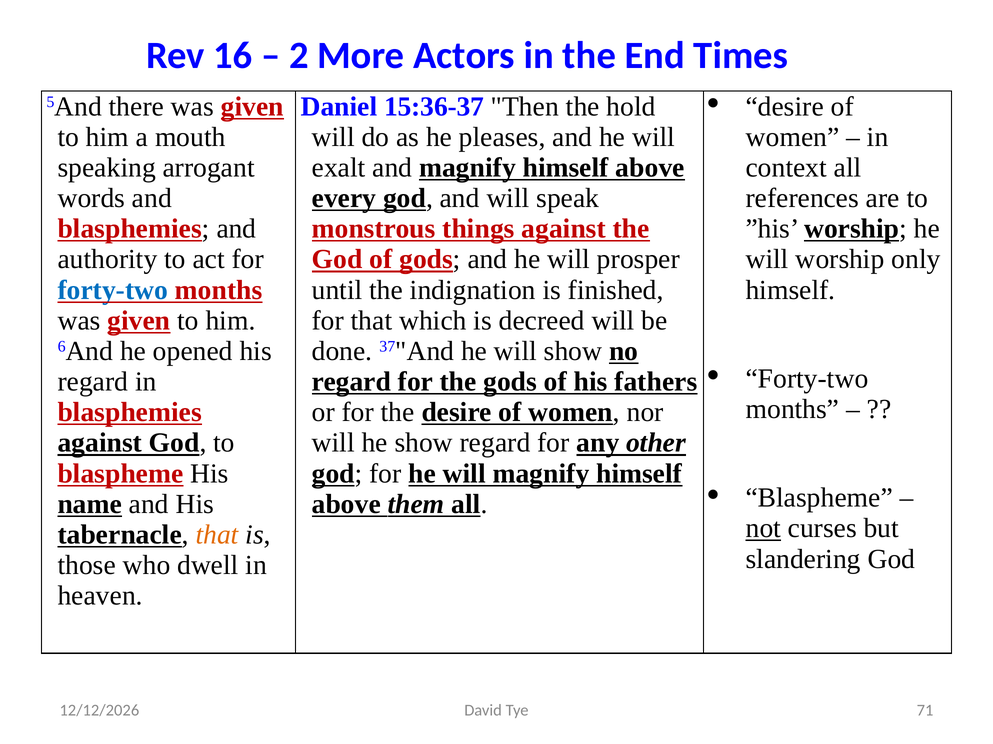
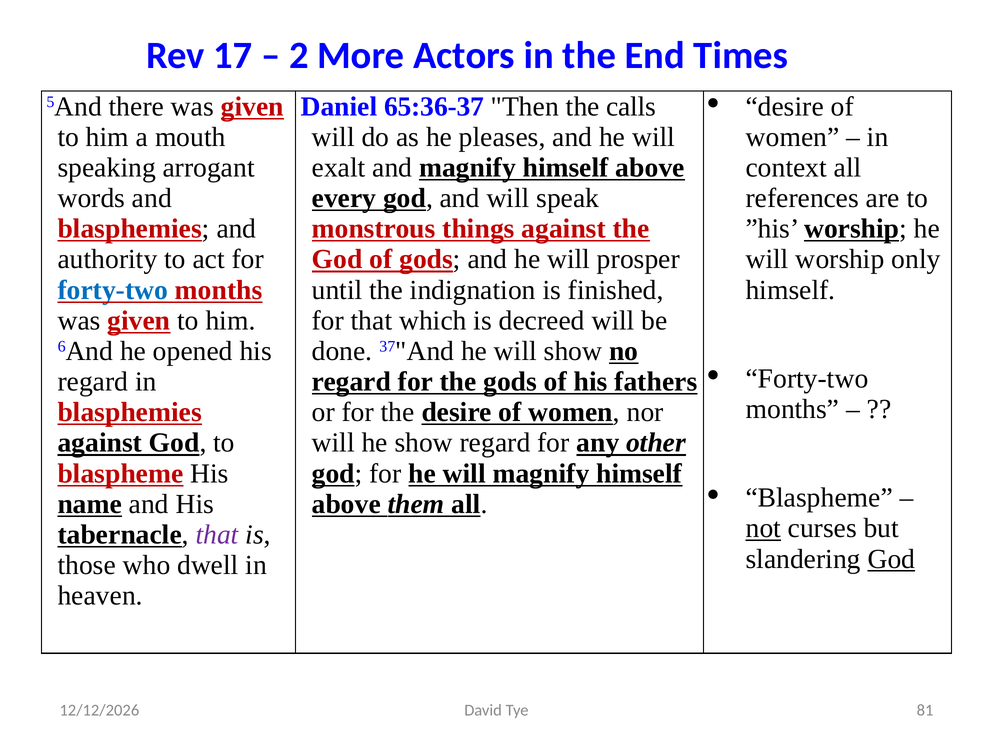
16: 16 -> 17
15:36-37: 15:36-37 -> 65:36-37
hold: hold -> calls
that at (217, 535) colour: orange -> purple
God at (891, 559) underline: none -> present
71: 71 -> 81
